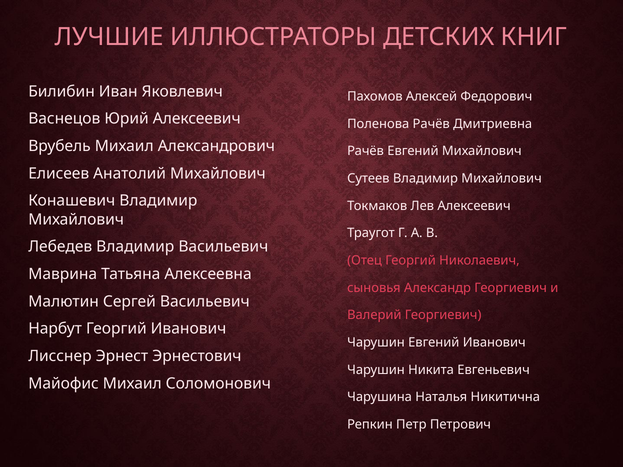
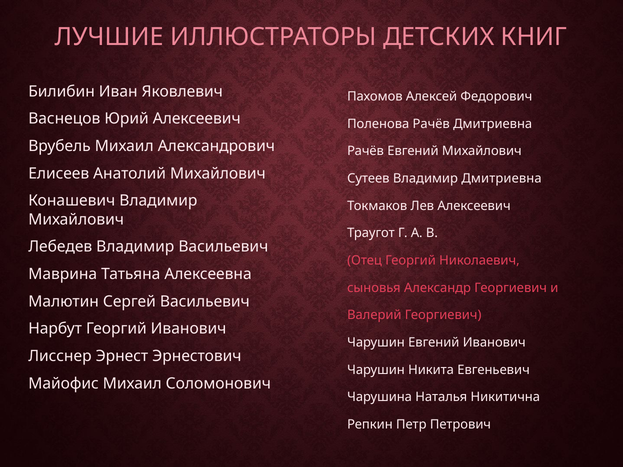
Сутеев Владимир Михайлович: Михайлович -> Дмитриевна
